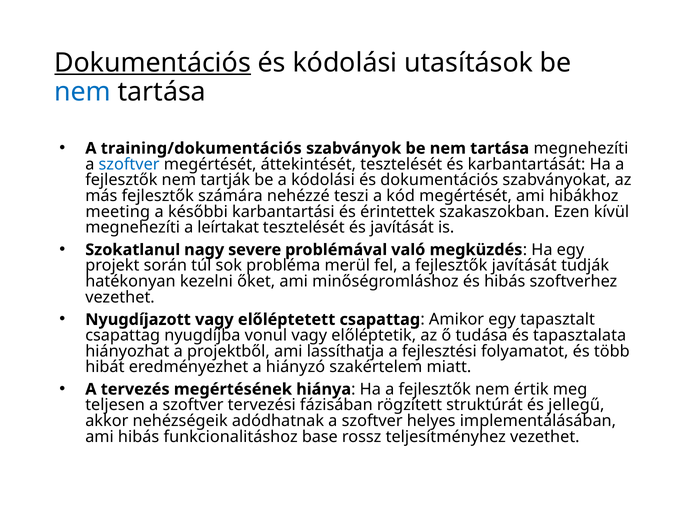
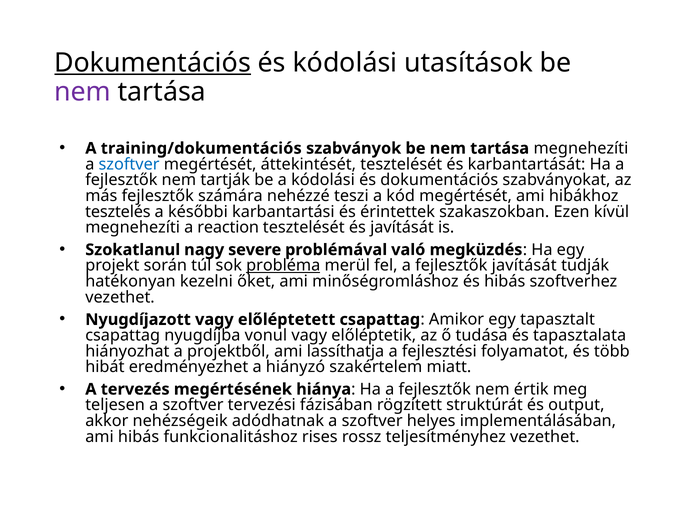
nem at (83, 92) colour: blue -> purple
meeting: meeting -> tesztelés
leírtakat: leírtakat -> reaction
probléma underline: none -> present
jellegű: jellegű -> output
base: base -> rises
